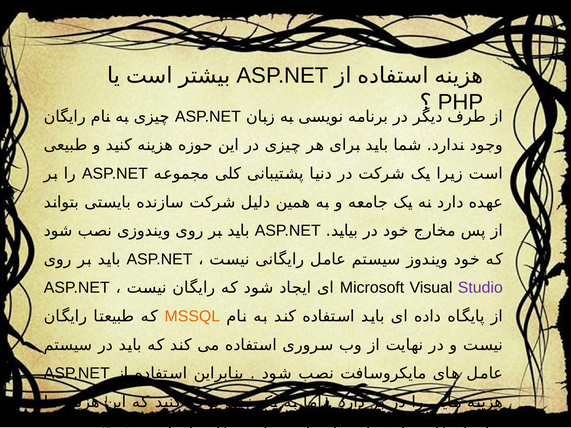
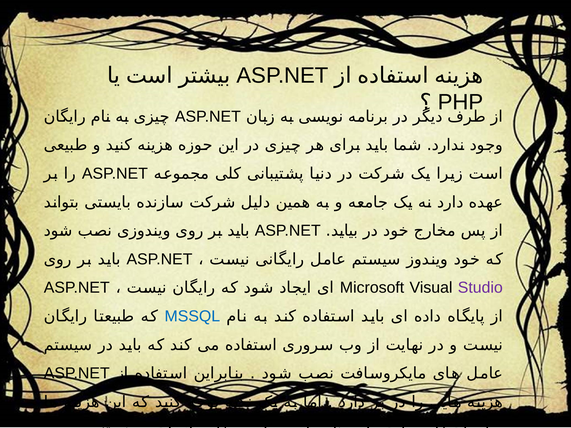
MSSQL colour: orange -> blue
